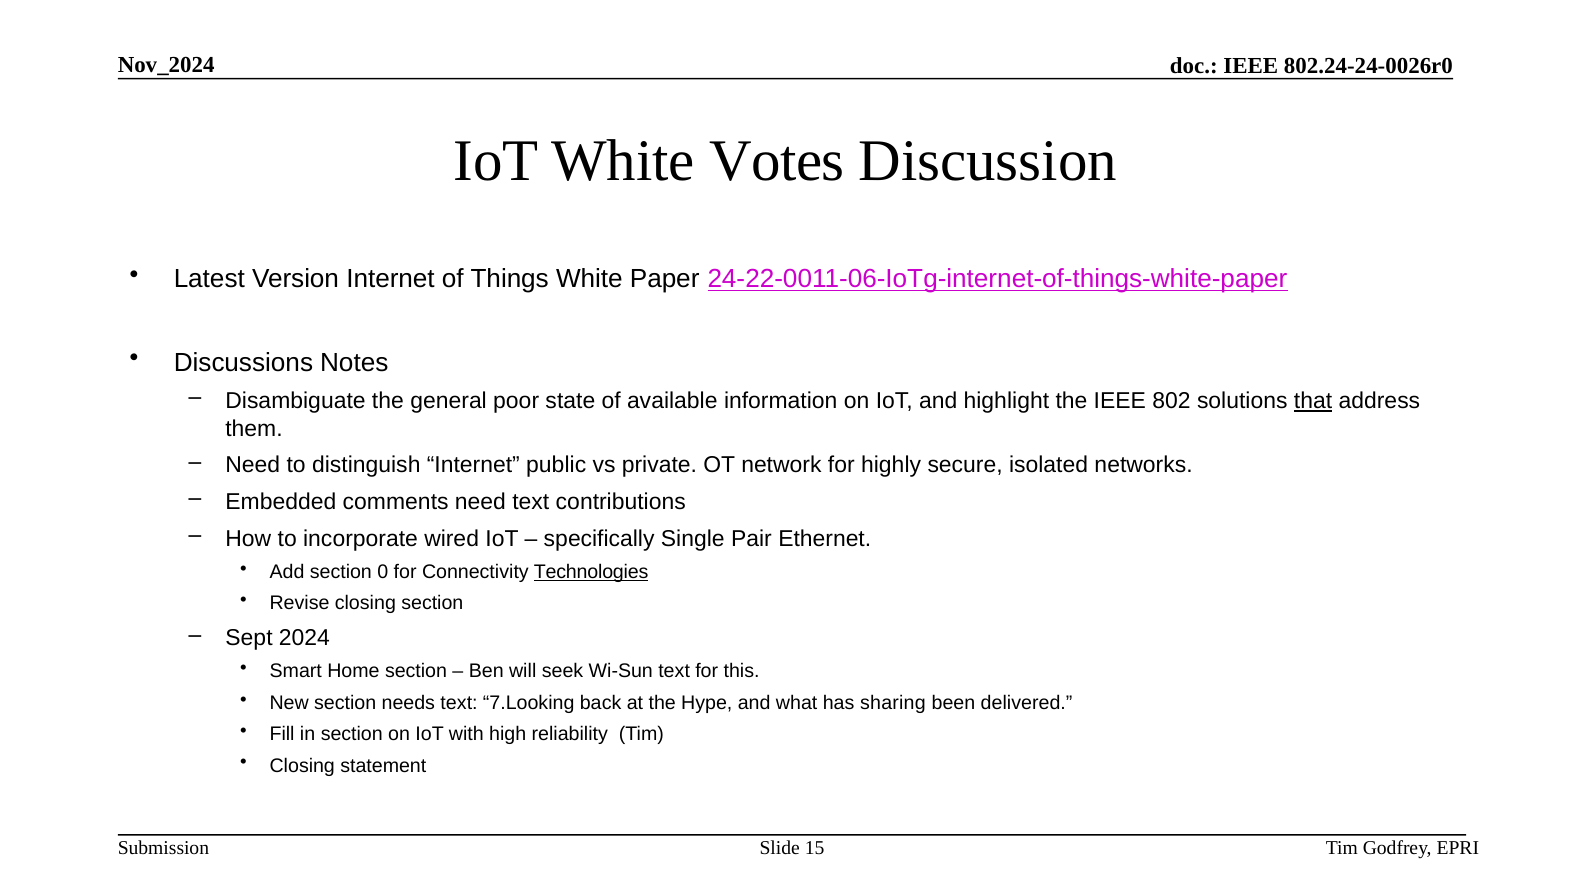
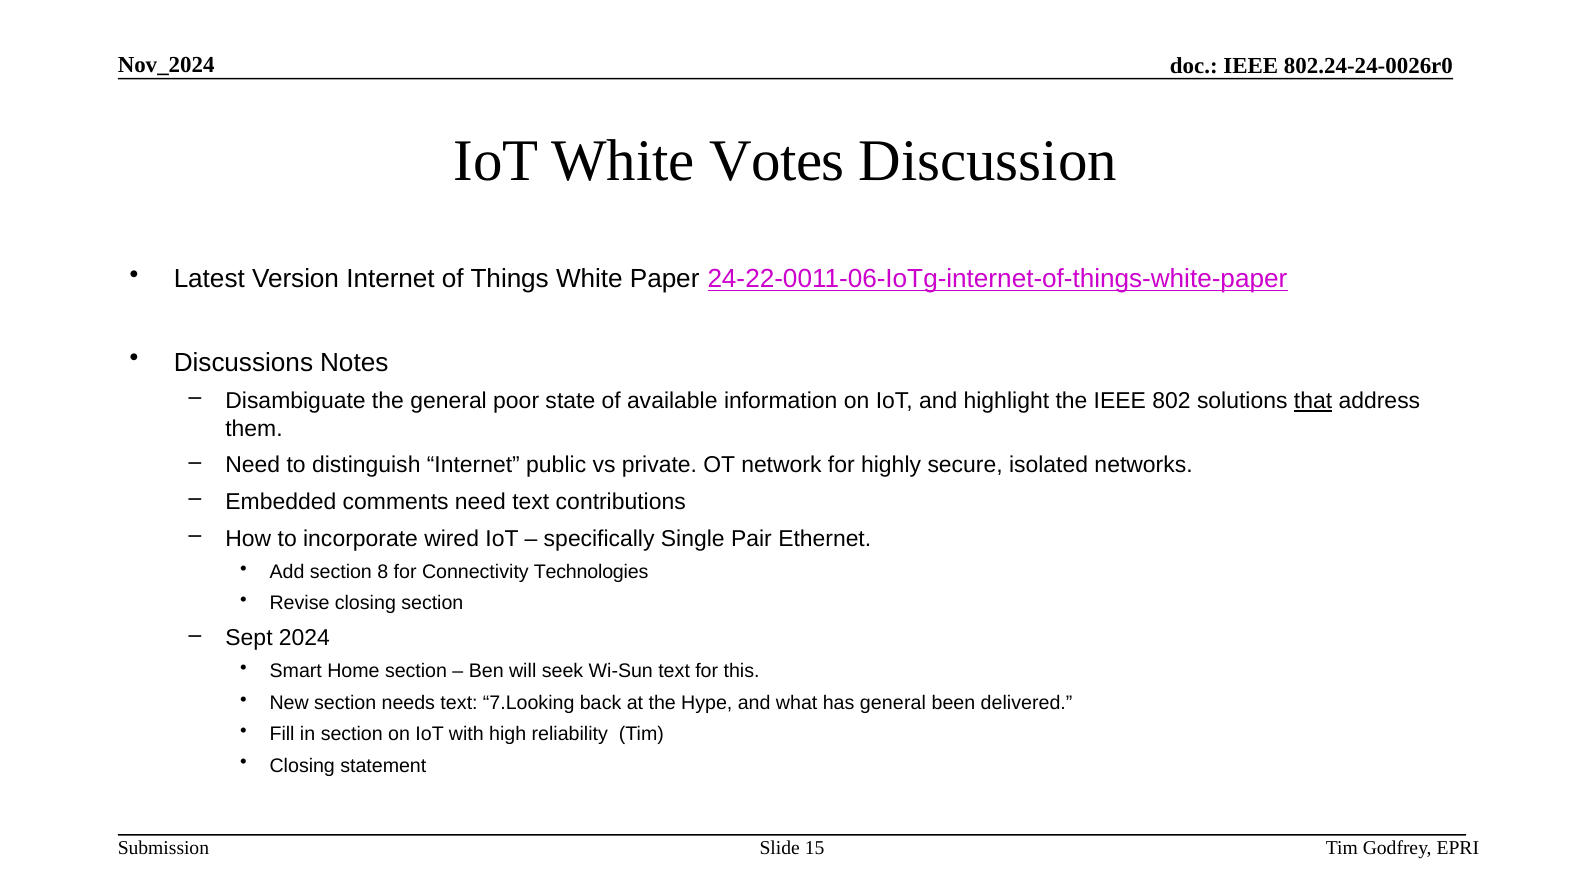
0: 0 -> 8
Technologies underline: present -> none
has sharing: sharing -> general
